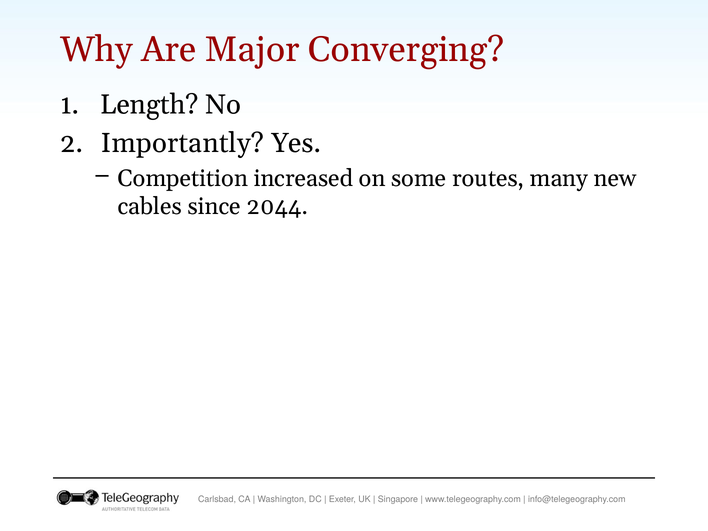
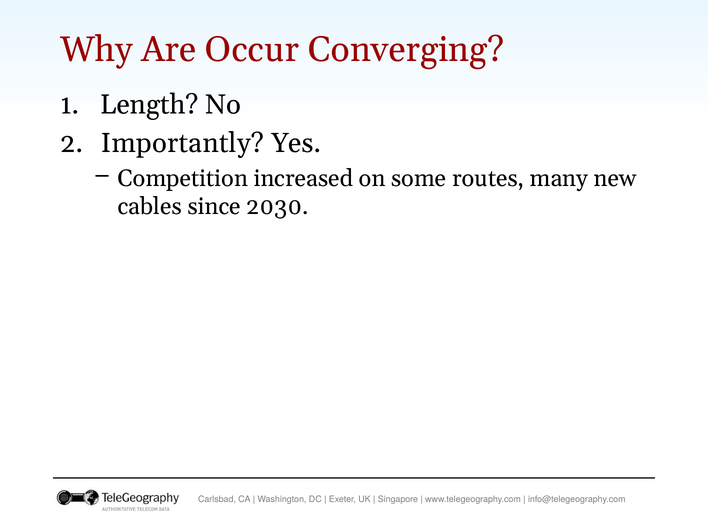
Major: Major -> Occur
2044: 2044 -> 2030
